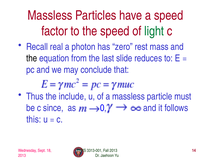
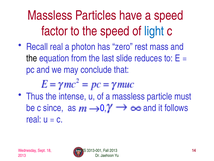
light colour: green -> blue
include: include -> intense
this at (34, 119): this -> real
